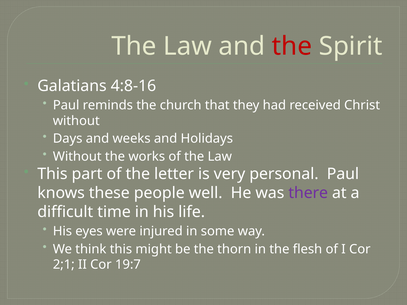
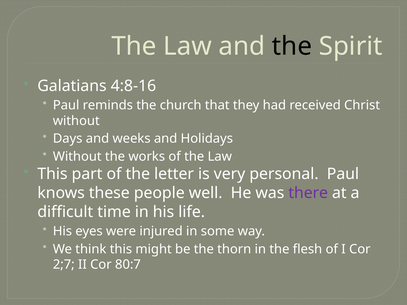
the at (292, 46) colour: red -> black
2;1: 2;1 -> 2;7
19:7: 19:7 -> 80:7
